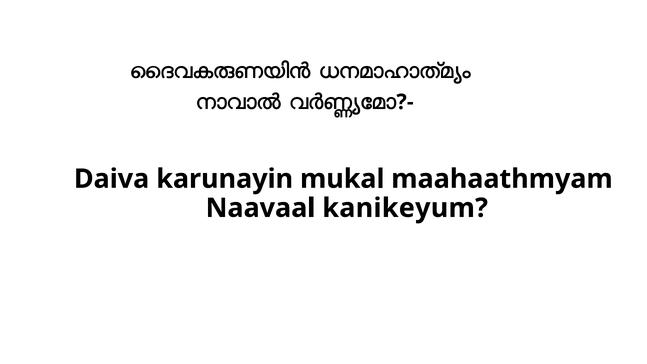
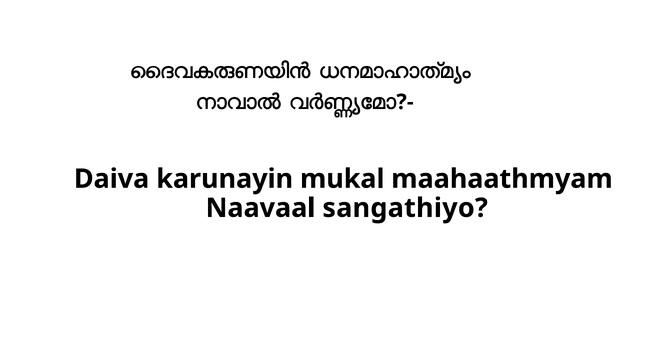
kanikeyum: kanikeyum -> sangathiyo
